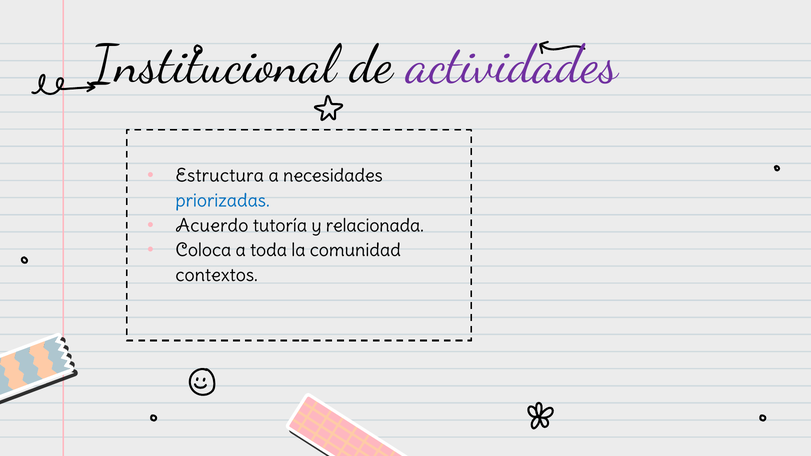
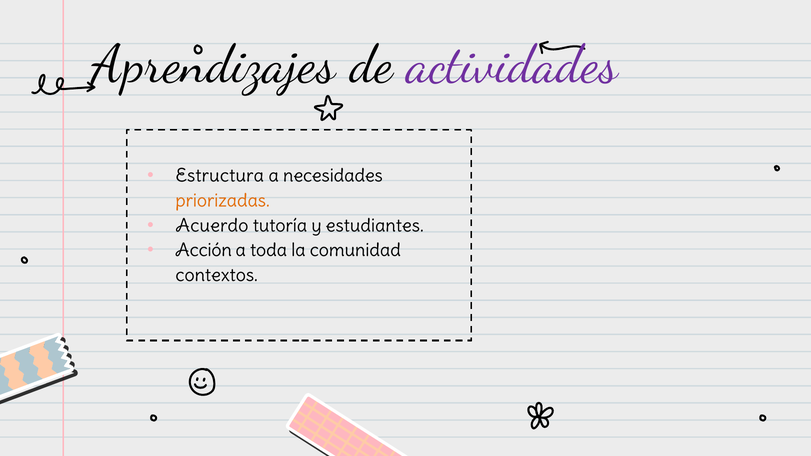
Institucional: Institucional -> Aprendizajes
priorizadas colour: blue -> orange
relacionada: relacionada -> estudiantes
Coloca: Coloca -> Acción
